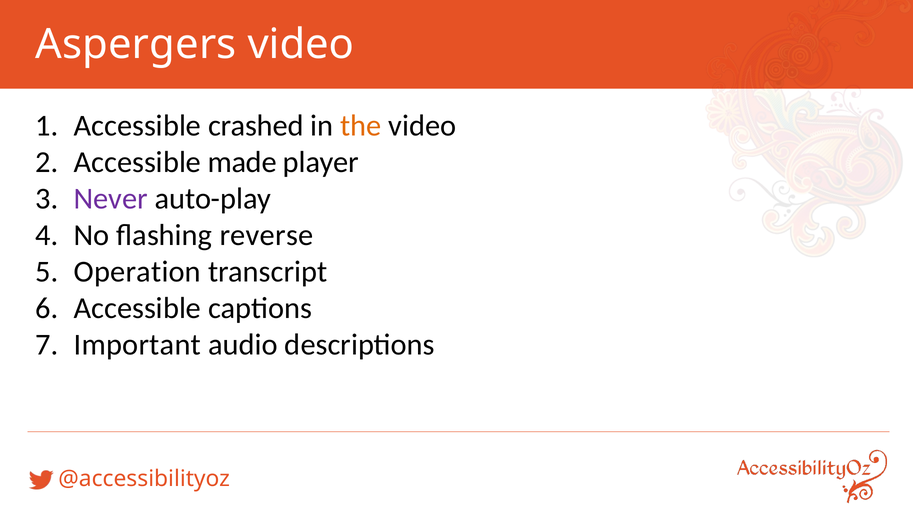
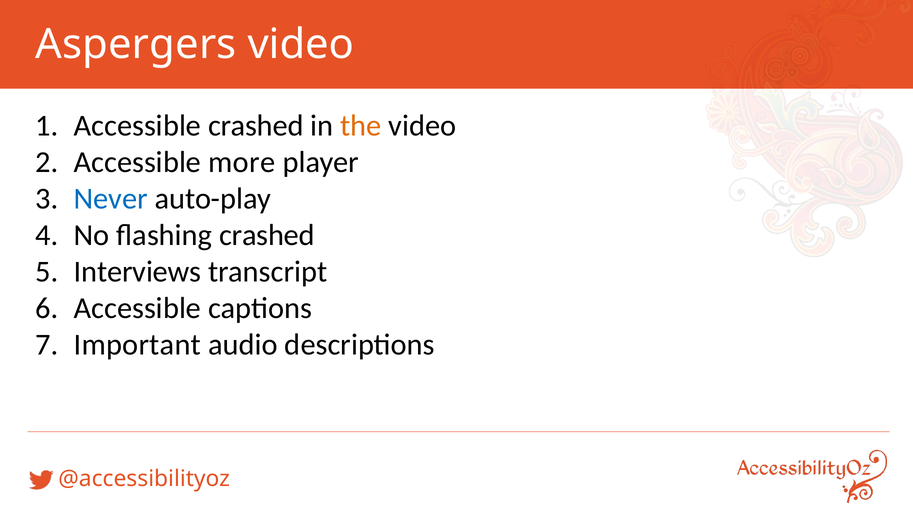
made: made -> more
Never colour: purple -> blue
flashing reverse: reverse -> crashed
Operation: Operation -> Interviews
